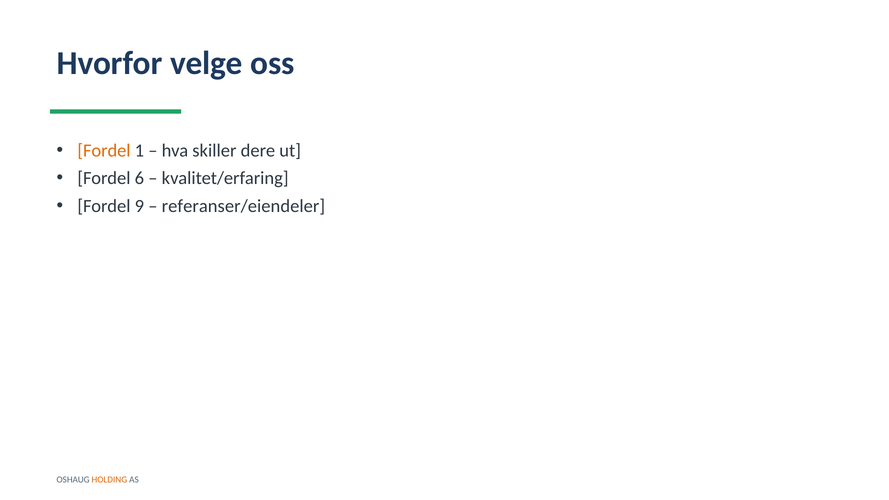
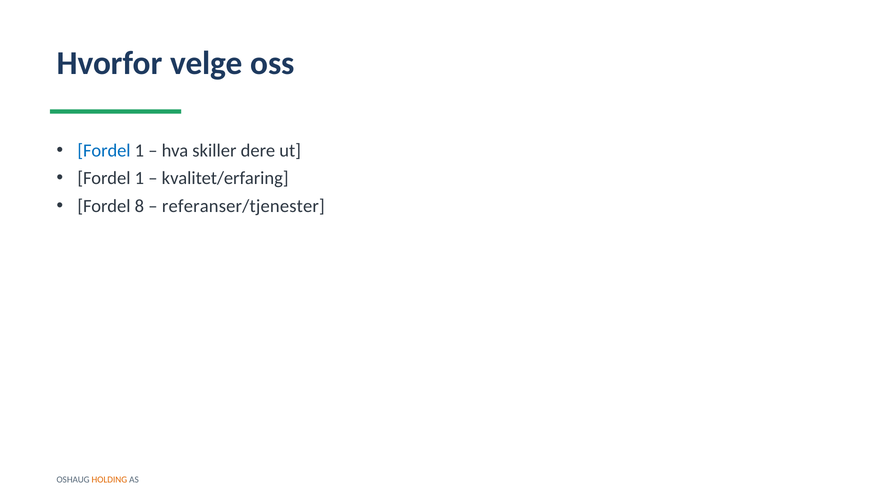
Fordel at (104, 151) colour: orange -> blue
6 at (139, 178): 6 -> 1
9: 9 -> 8
referanser/eiendeler: referanser/eiendeler -> referanser/tjenester
